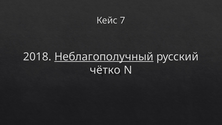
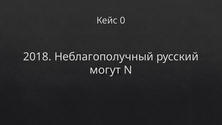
7: 7 -> 0
Неблагополучный underline: present -> none
чётко: чётко -> могут
